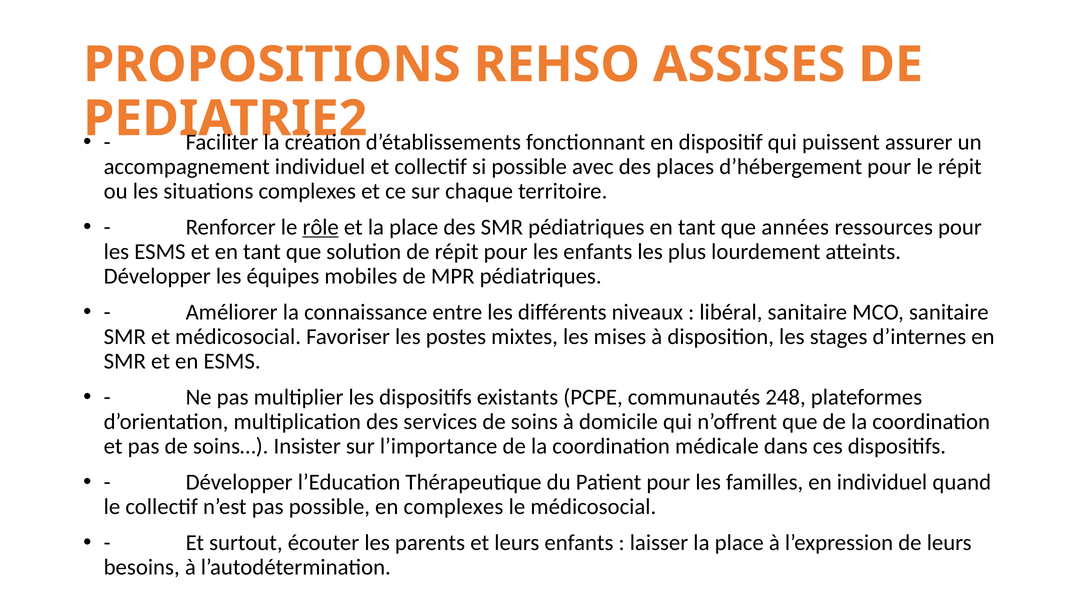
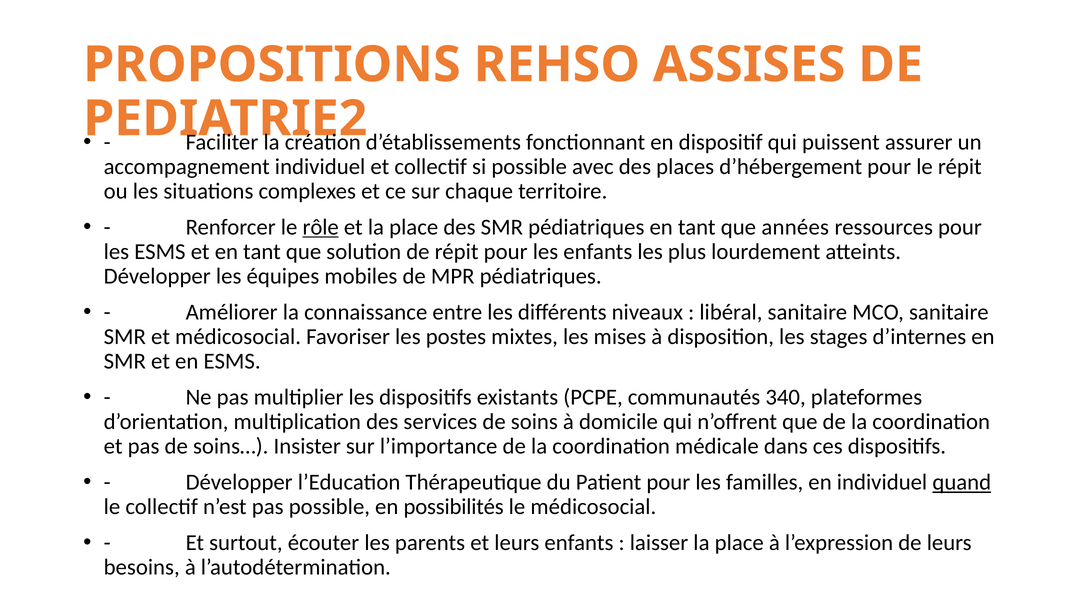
248: 248 -> 340
quand underline: none -> present
en complexes: complexes -> possibilités
